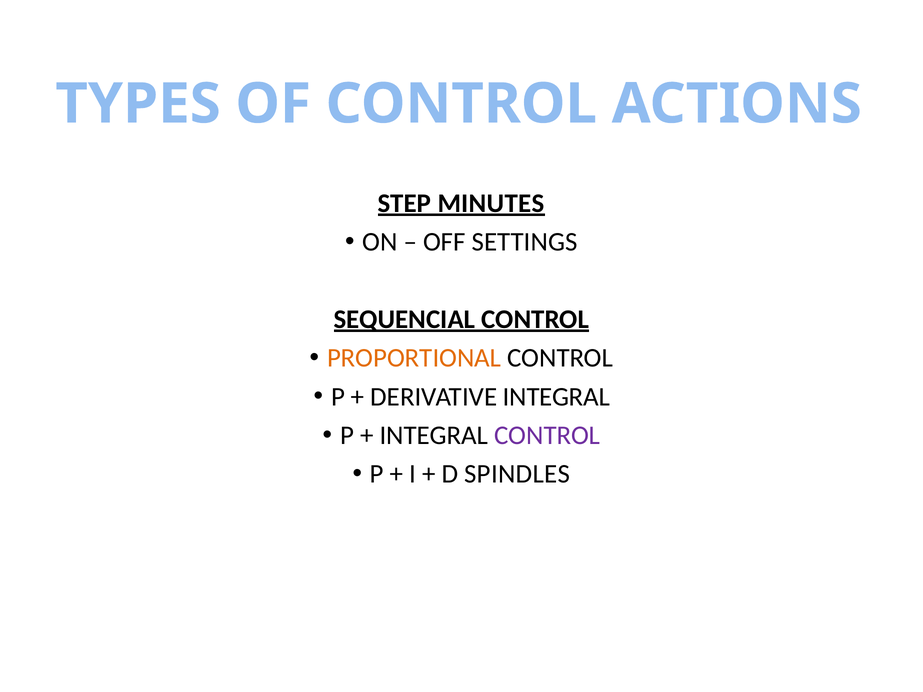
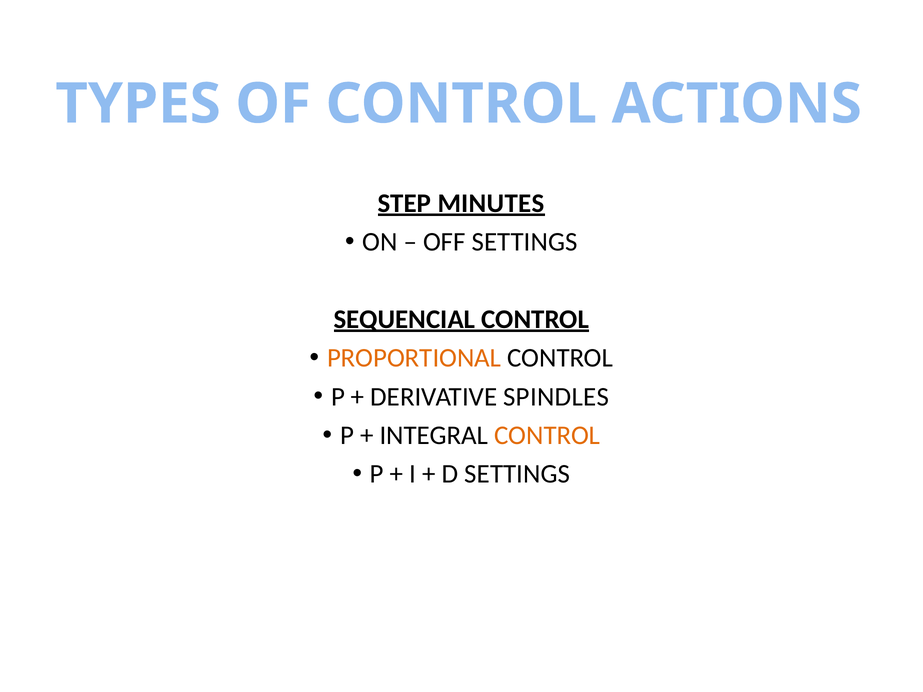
DERIVATIVE INTEGRAL: INTEGRAL -> SPINDLES
CONTROL at (547, 435) colour: purple -> orange
D SPINDLES: SPINDLES -> SETTINGS
